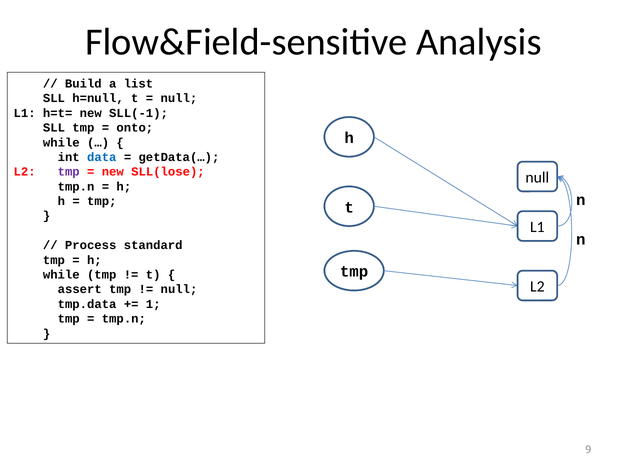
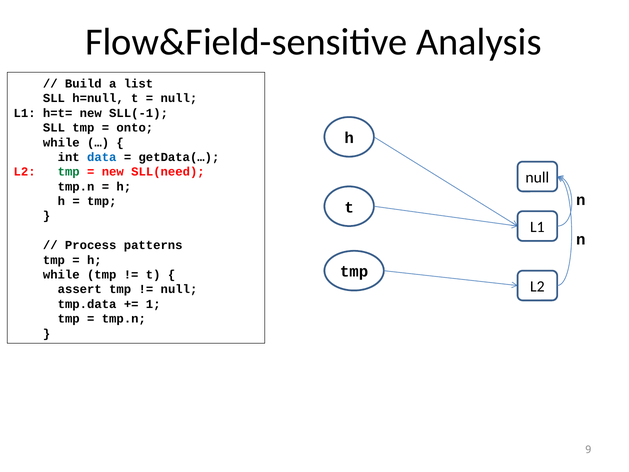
tmp at (69, 172) colour: purple -> green
SLL(lose: SLL(lose -> SLL(need
standard: standard -> patterns
